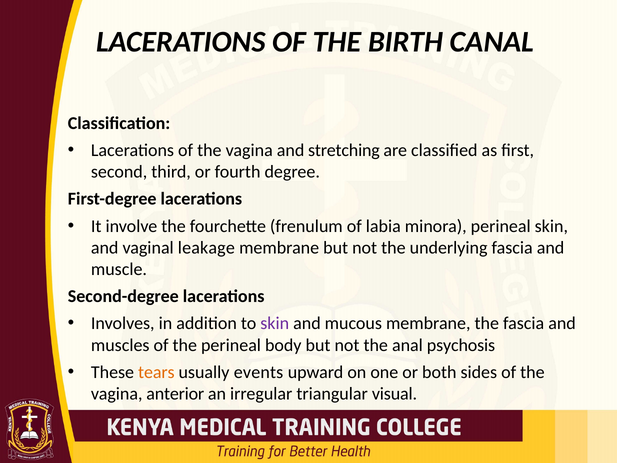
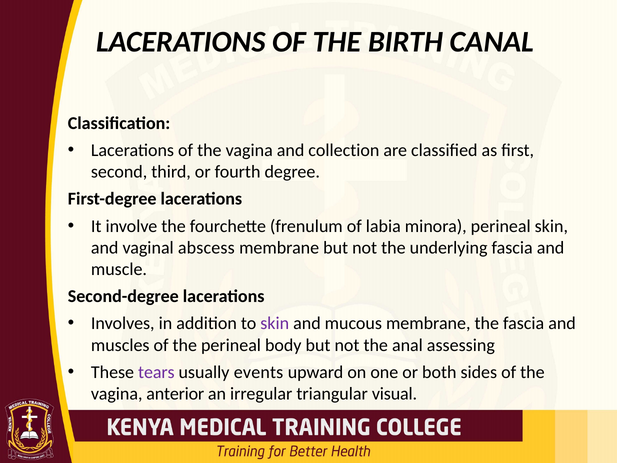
stretching: stretching -> collection
leakage: leakage -> abscess
psychosis: psychosis -> assessing
tears colour: orange -> purple
